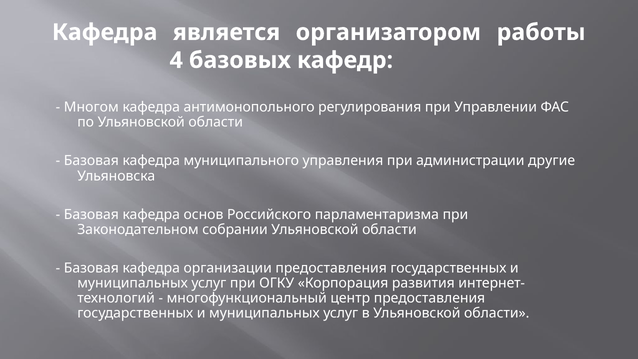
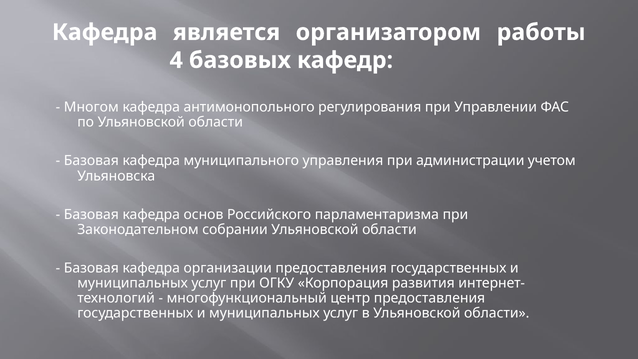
другие: другие -> учетом
